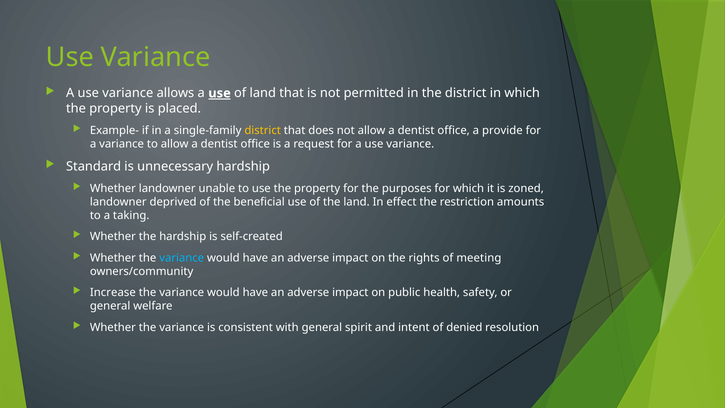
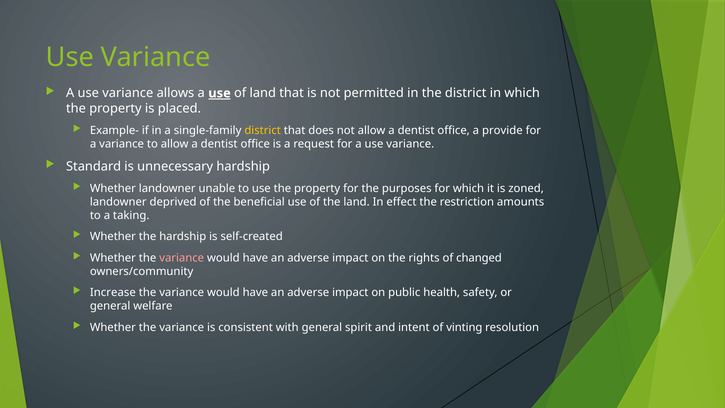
variance at (182, 258) colour: light blue -> pink
meeting: meeting -> changed
denied: denied -> vinting
